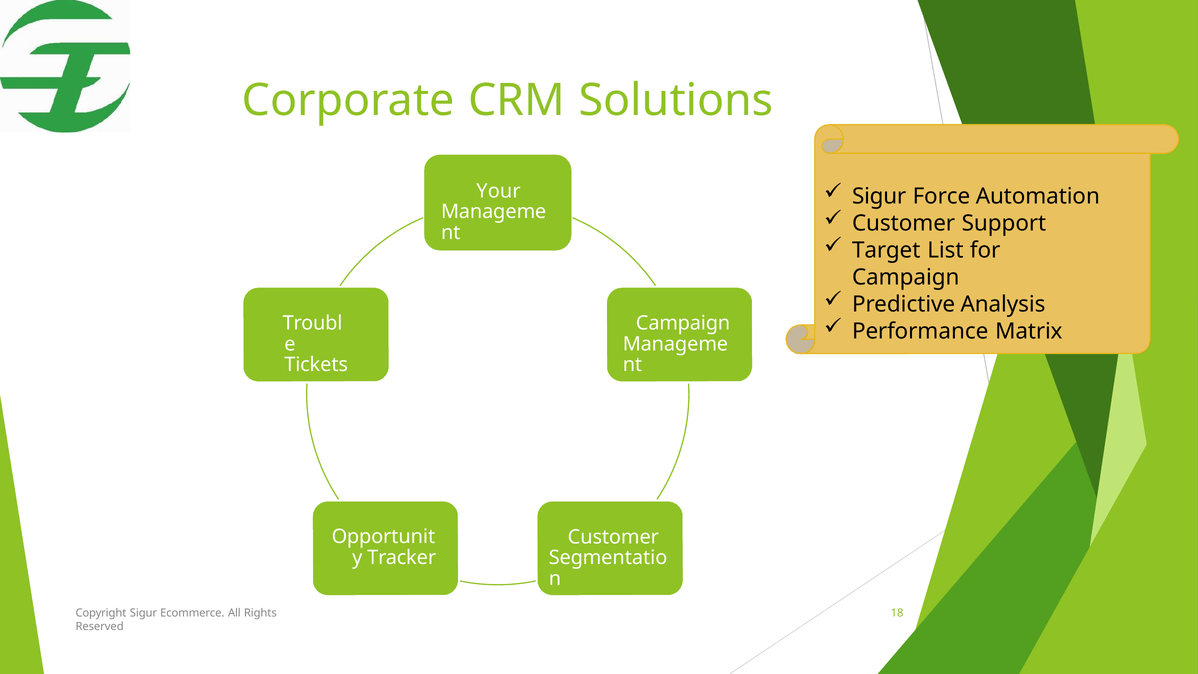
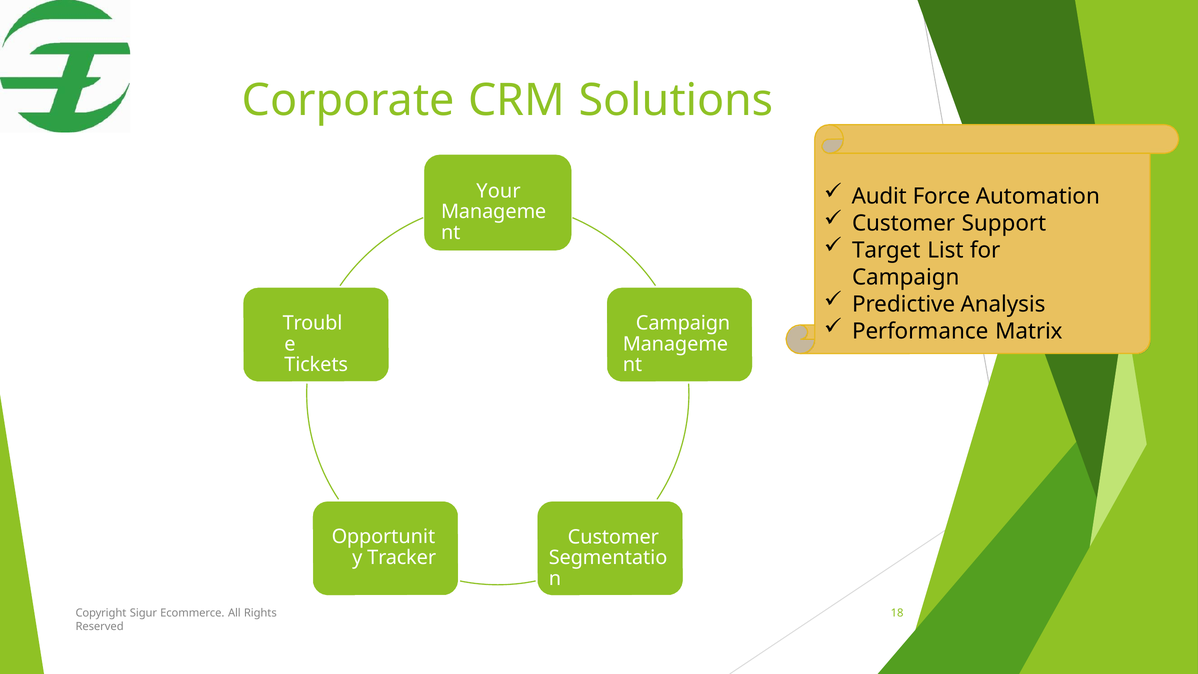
Sigur at (879, 196): Sigur -> Audit
